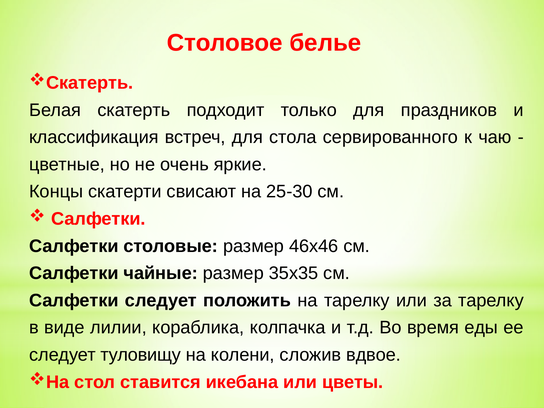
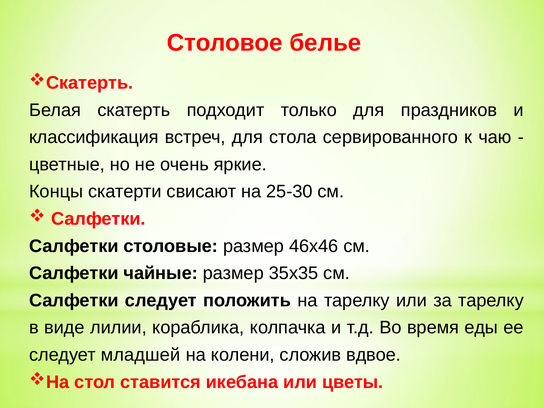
туловищу: туловищу -> младшей
